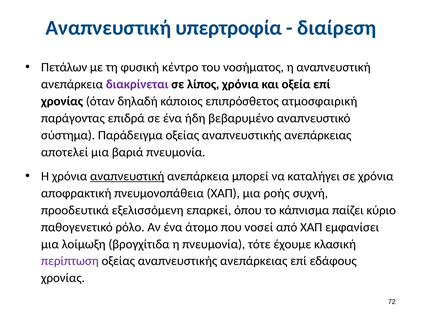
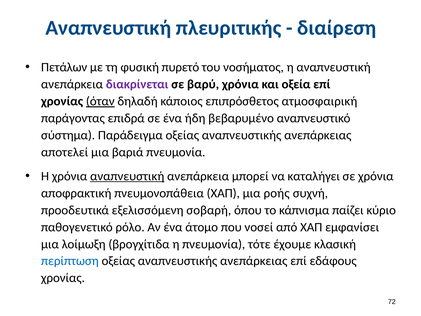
υπερτροφία: υπερτροφία -> πλευριτικής
κέντρο: κέντρο -> πυρετό
λίπος: λίπος -> βαρύ
όταν underline: none -> present
επαρκεί: επαρκεί -> σοβαρή
περίπτωση colour: purple -> blue
